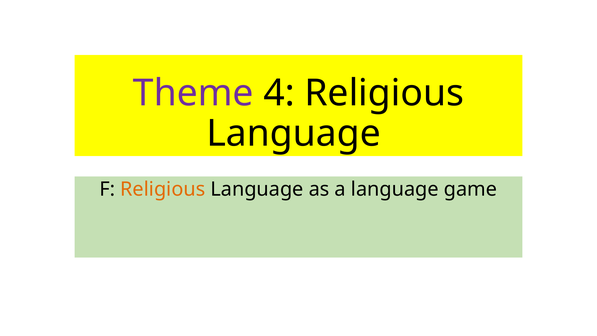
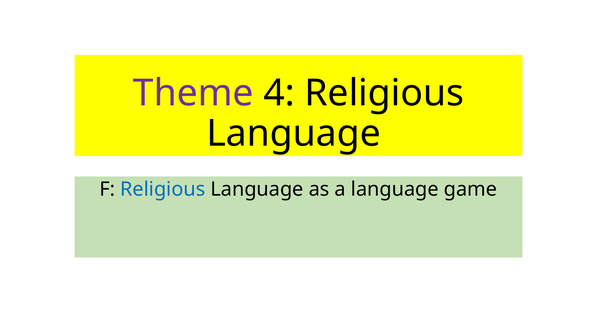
Religious at (163, 189) colour: orange -> blue
